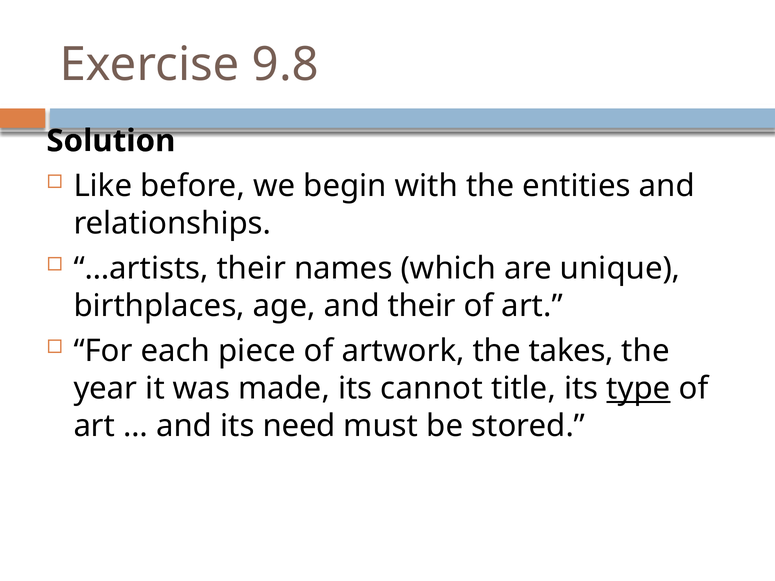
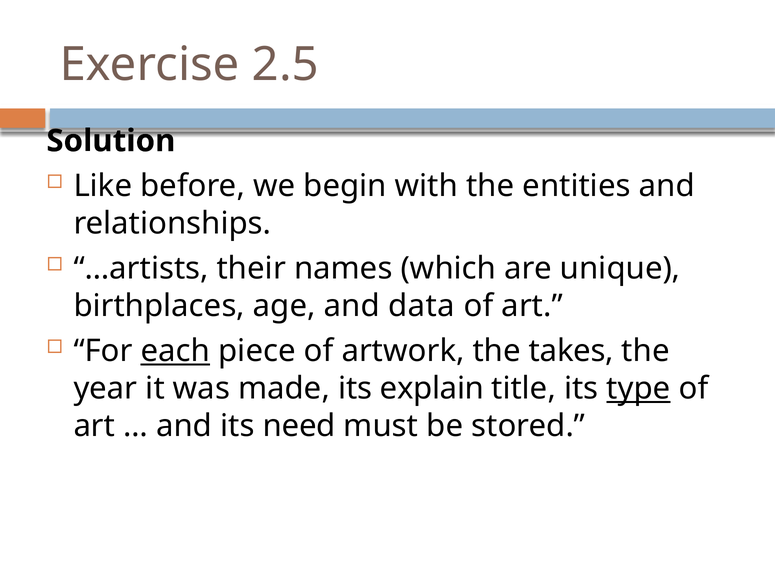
9.8: 9.8 -> 2.5
and their: their -> data
each underline: none -> present
cannot: cannot -> explain
